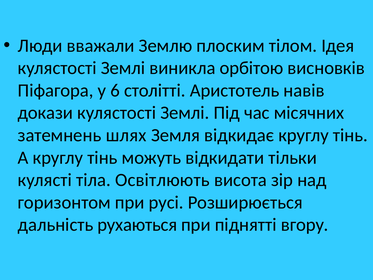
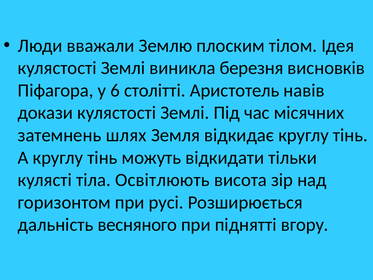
орбітою: орбітою -> березня
рухаються: рухаються -> весняного
